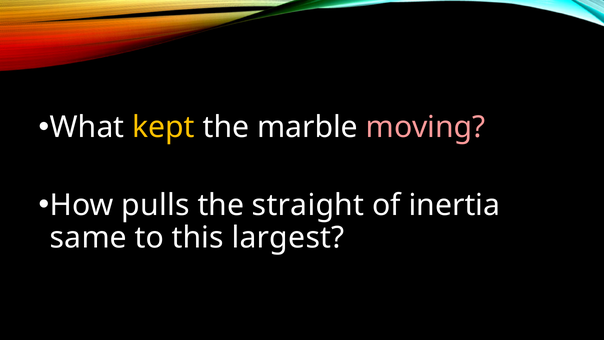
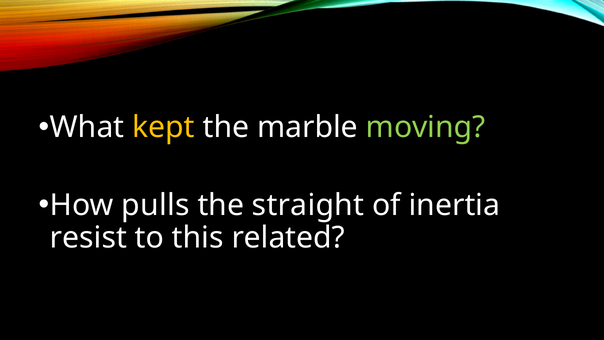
moving colour: pink -> light green
same: same -> resist
largest: largest -> related
